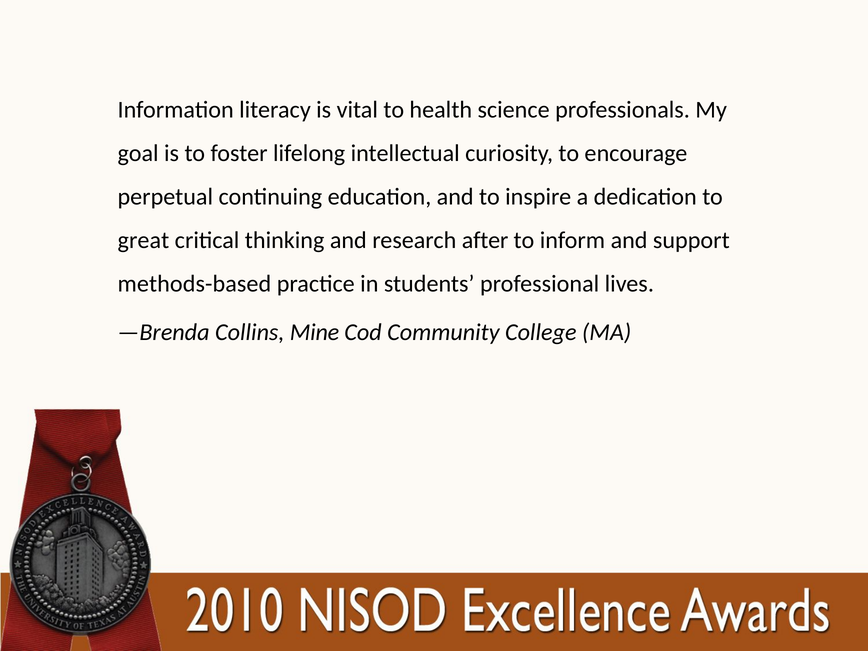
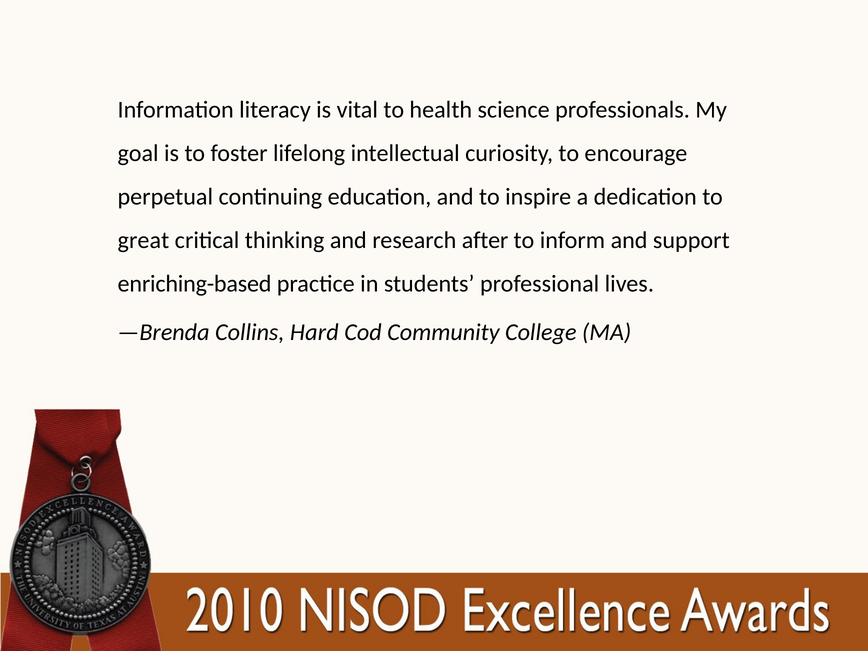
methods-based: methods-based -> enriching-based
Mine: Mine -> Hard
